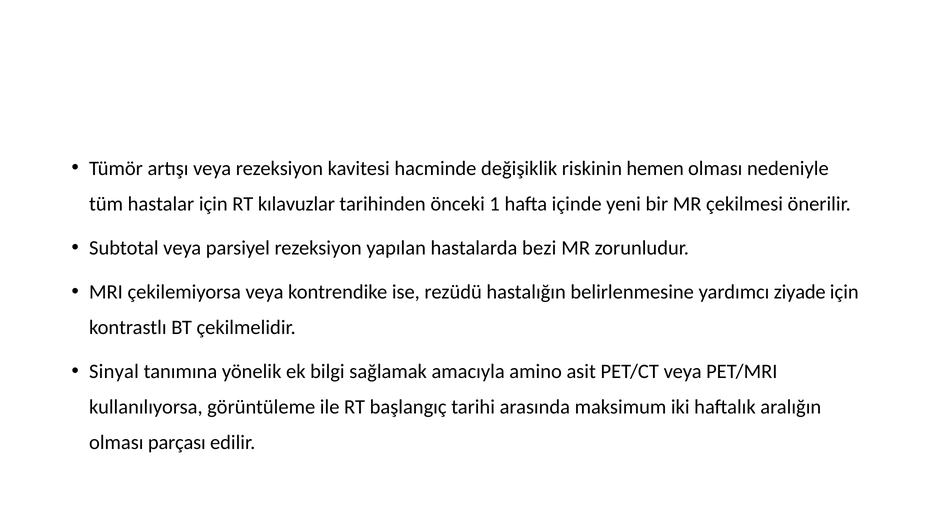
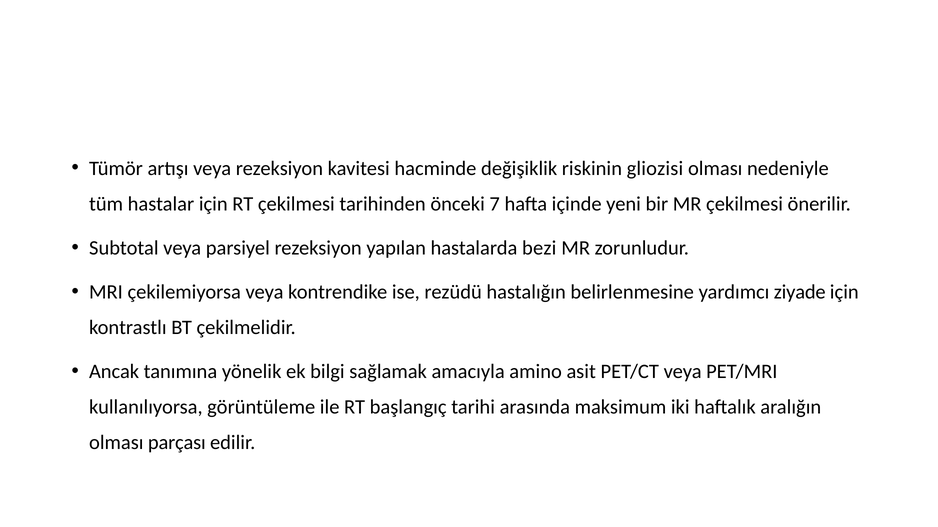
hemen: hemen -> gliozisi
RT kılavuzlar: kılavuzlar -> çekilmesi
1: 1 -> 7
Sinyal: Sinyal -> Ancak
